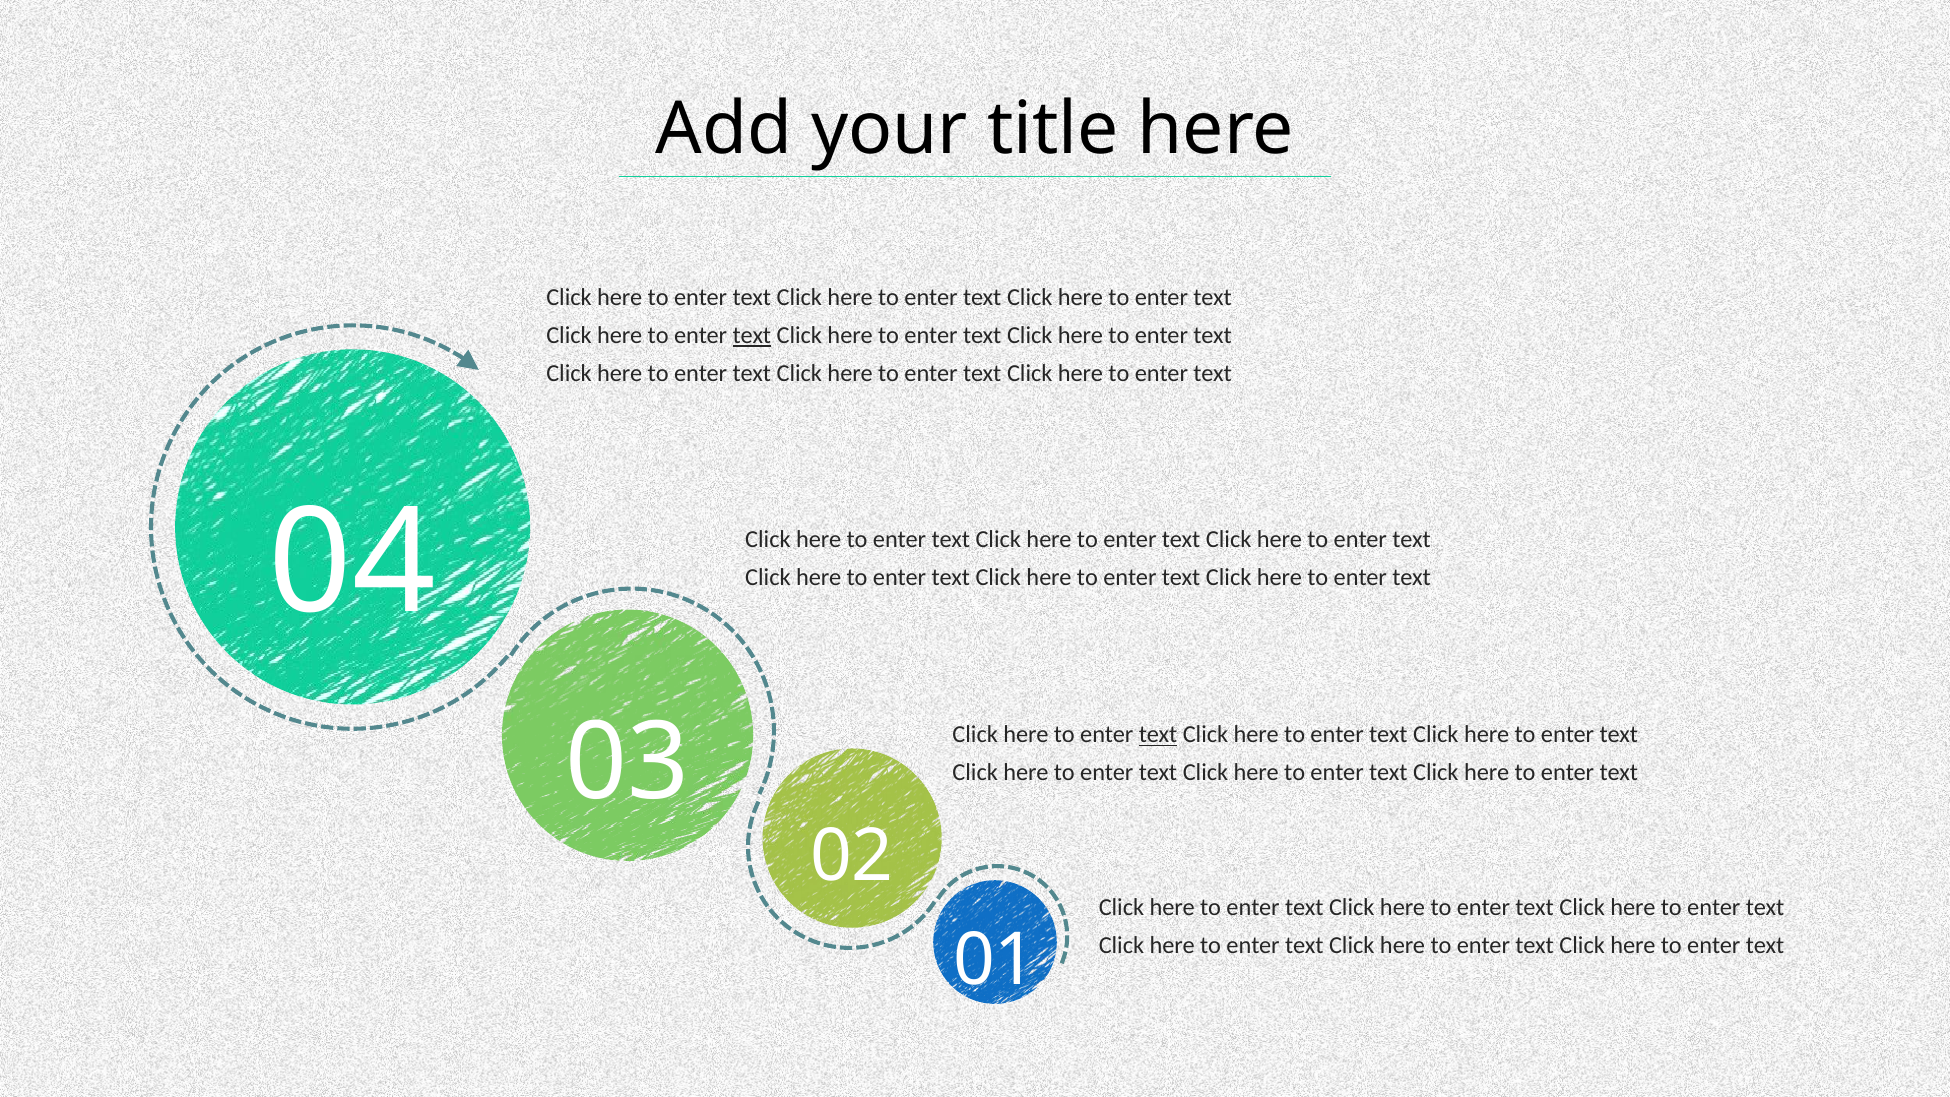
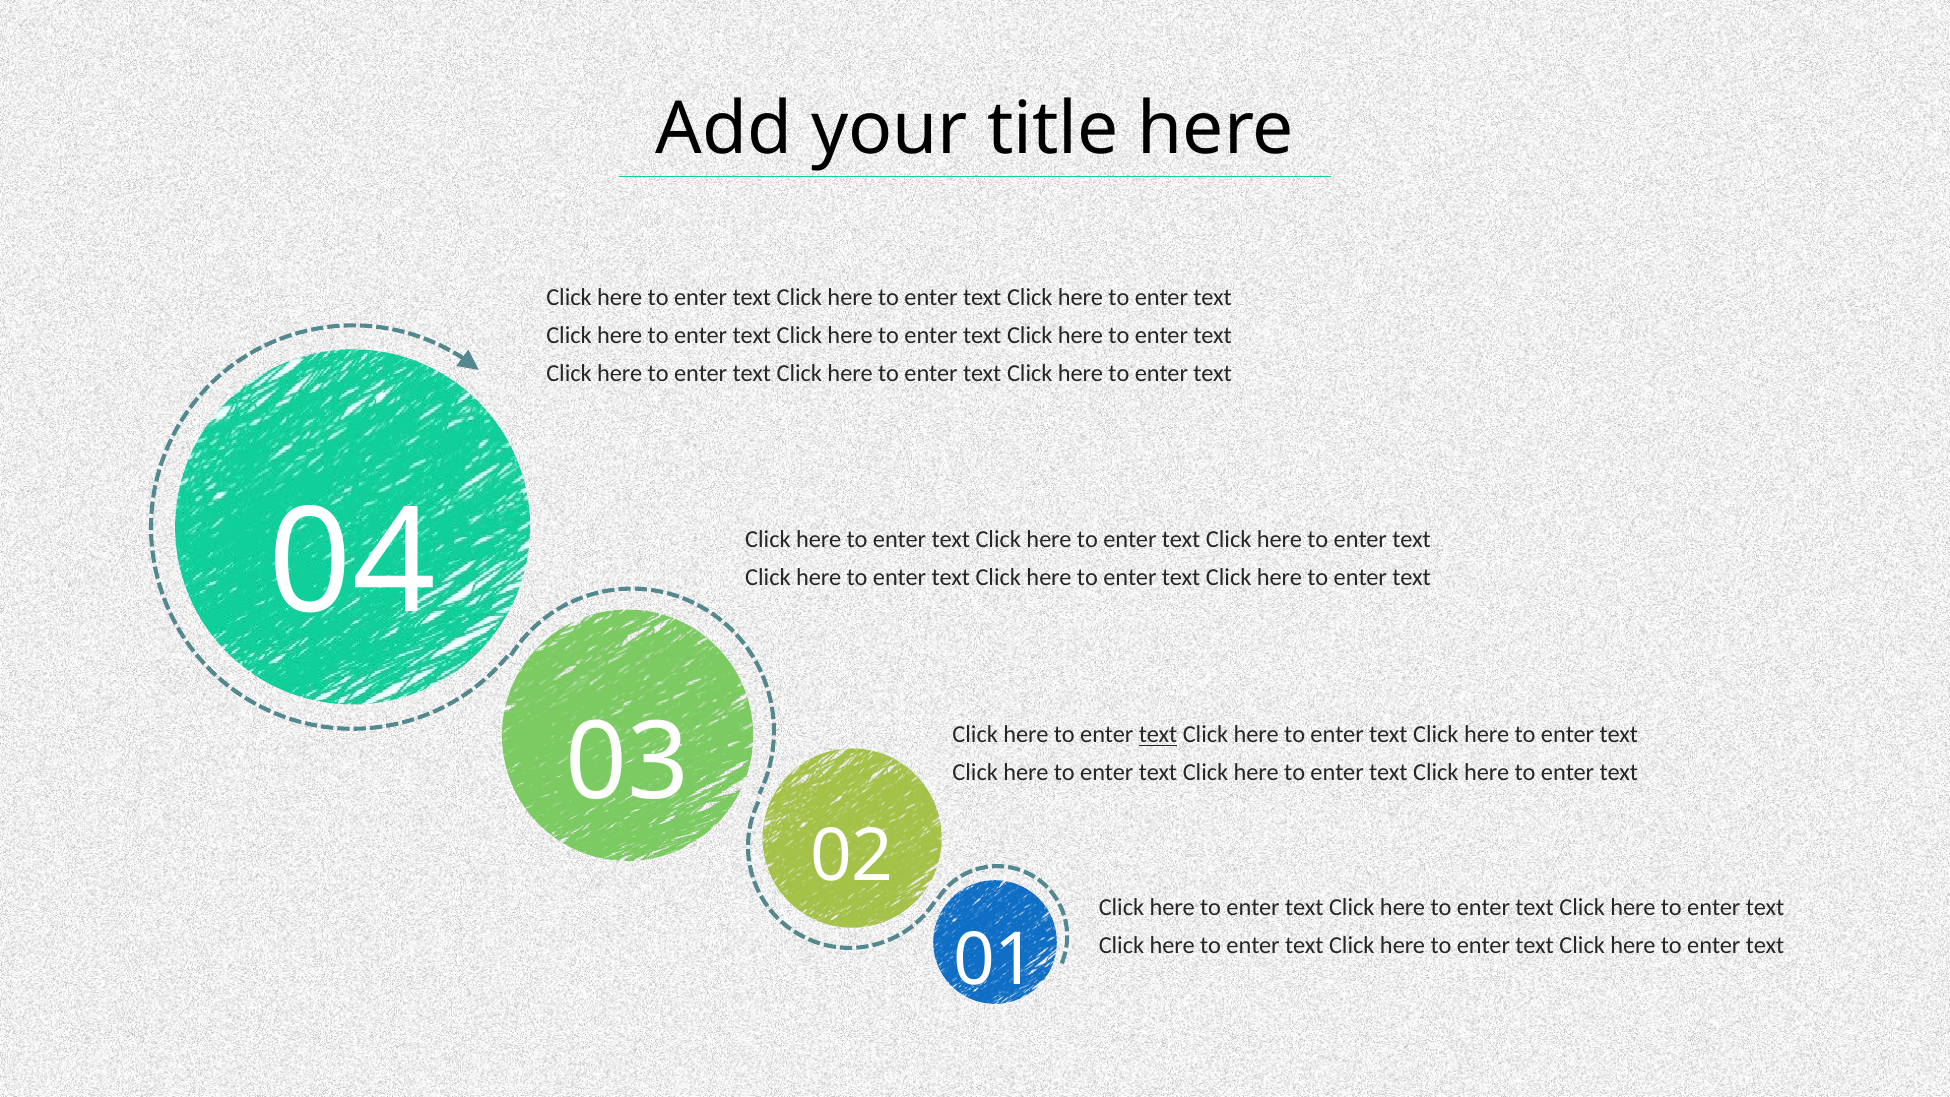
text at (752, 336) underline: present -> none
